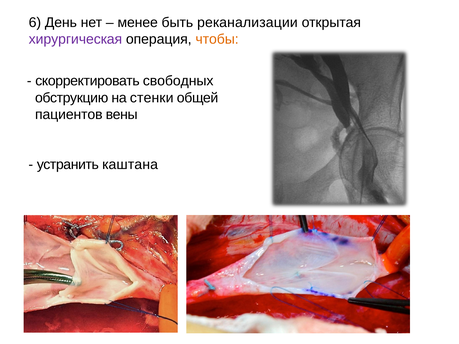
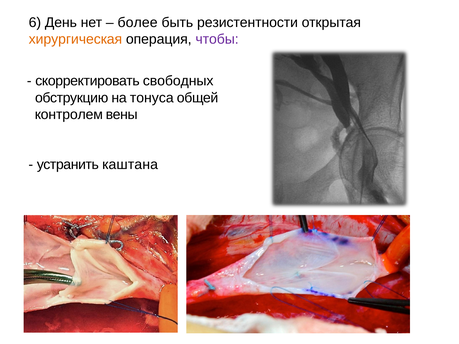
менее: менее -> более
реканализации: реканализации -> резистентности
хирургическая colour: purple -> orange
чтобы colour: orange -> purple
стенки: стенки -> тонуса
пациентов: пациентов -> контролем
